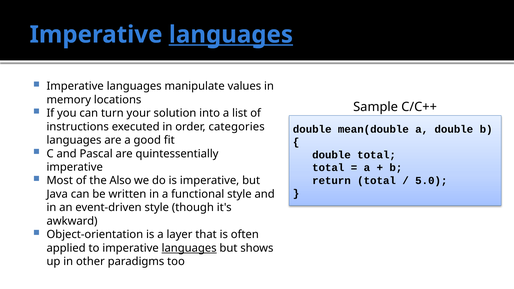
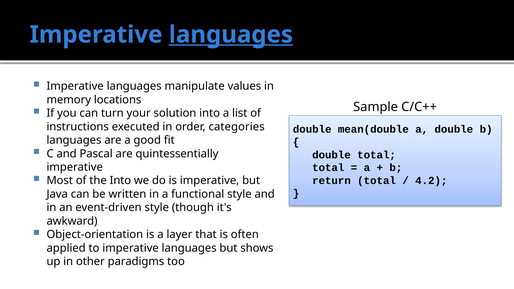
the Also: Also -> Into
5.0: 5.0 -> 4.2
languages at (189, 248) underline: present -> none
